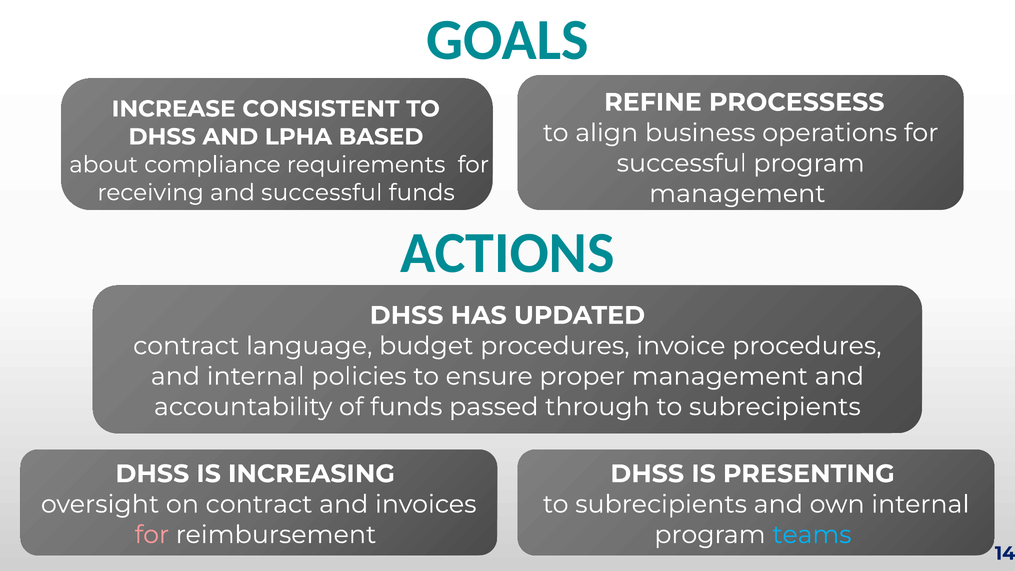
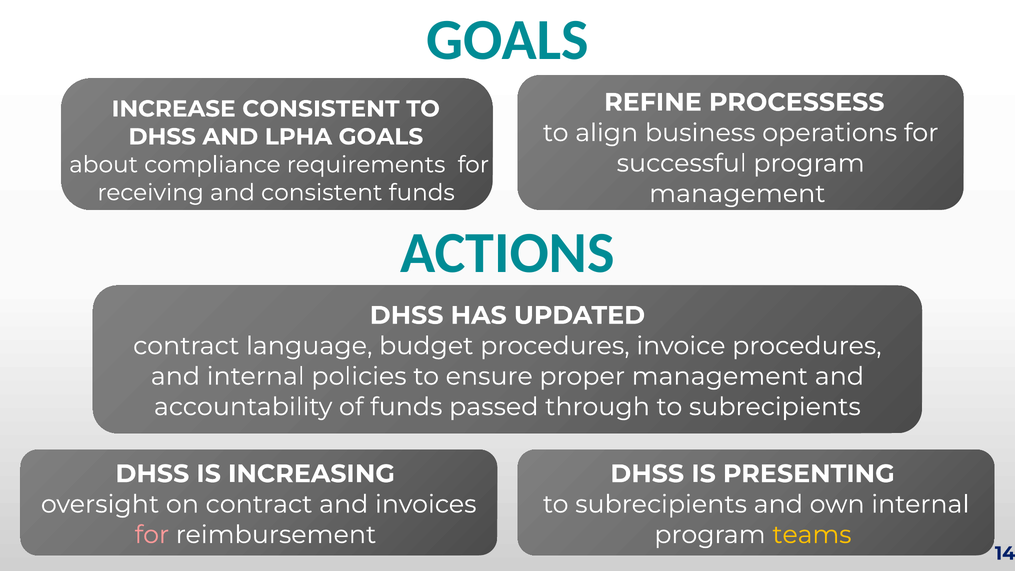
LPHA BASED: BASED -> GOALS
and successful: successful -> consistent
teams colour: light blue -> yellow
